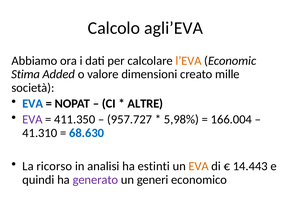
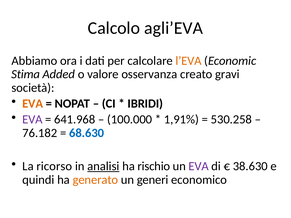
dimensioni: dimensioni -> osservanza
mille: mille -> gravi
EVA at (33, 104) colour: blue -> orange
ALTRE: ALTRE -> IBRIDI
411.350: 411.350 -> 641.968
957.727: 957.727 -> 100.000
5,98%: 5,98% -> 1,91%
166.004: 166.004 -> 530.258
41.310: 41.310 -> 76.182
analisi underline: none -> present
estinti: estinti -> rischio
EVA at (199, 166) colour: orange -> purple
14.443: 14.443 -> 38.630
generato colour: purple -> orange
